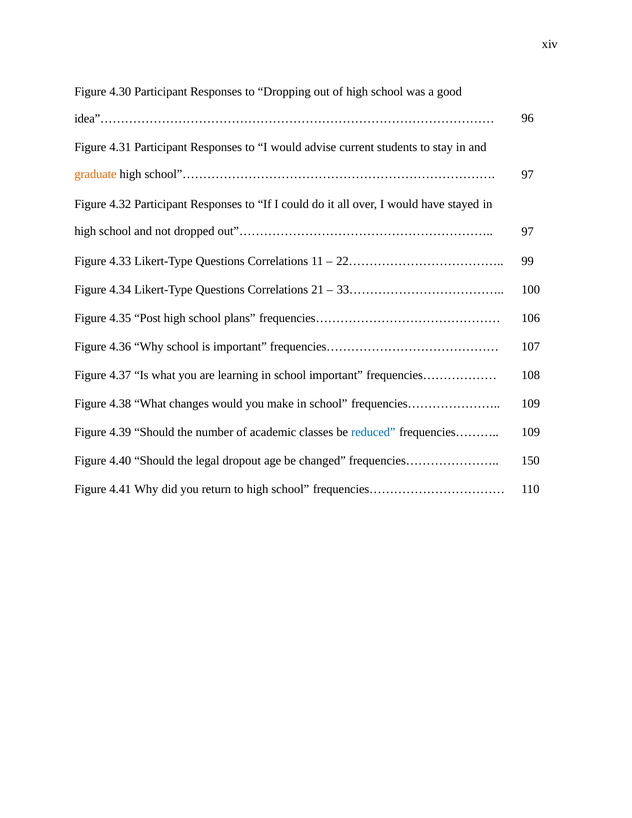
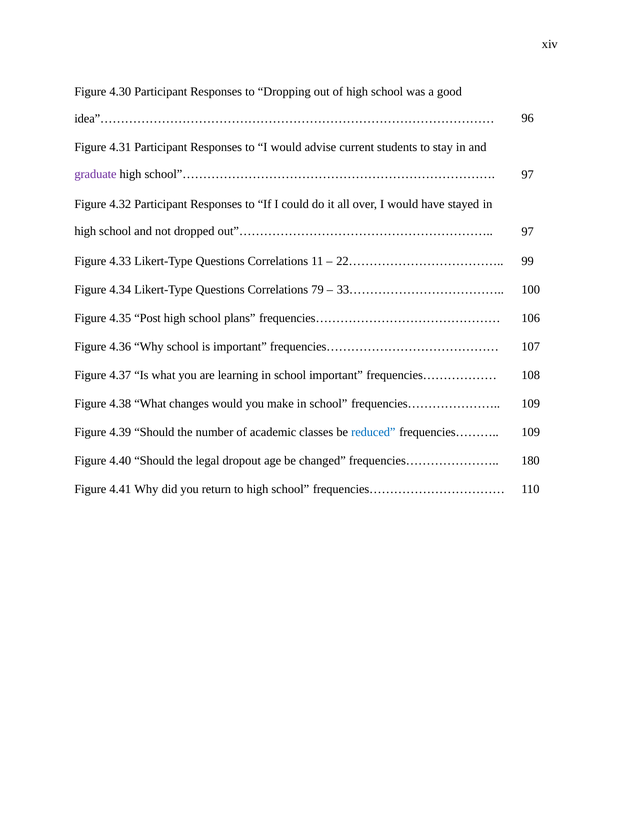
graduate colour: orange -> purple
21: 21 -> 79
150: 150 -> 180
